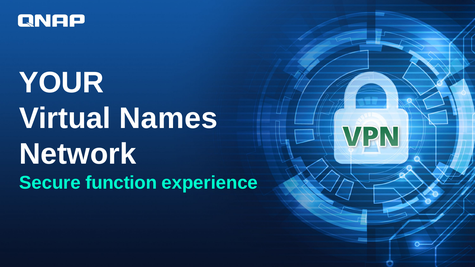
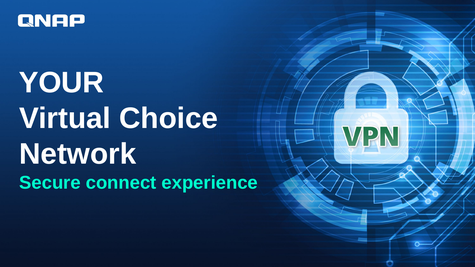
Names: Names -> Choice
function: function -> connect
